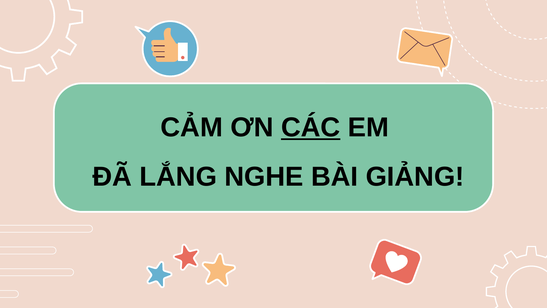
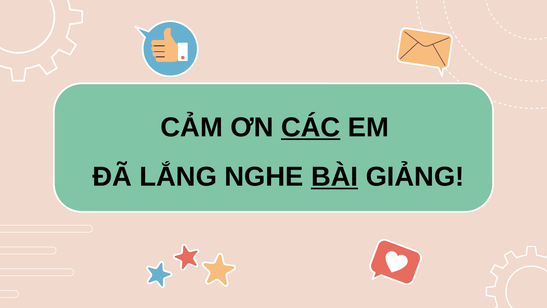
BÀI underline: none -> present
